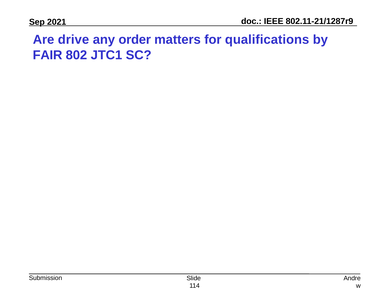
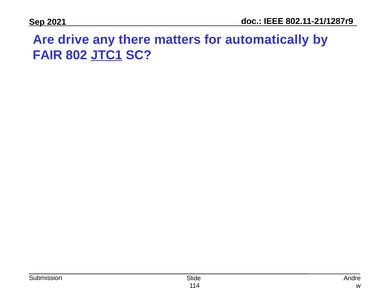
order: order -> there
qualifications: qualifications -> automatically
JTC1 underline: none -> present
